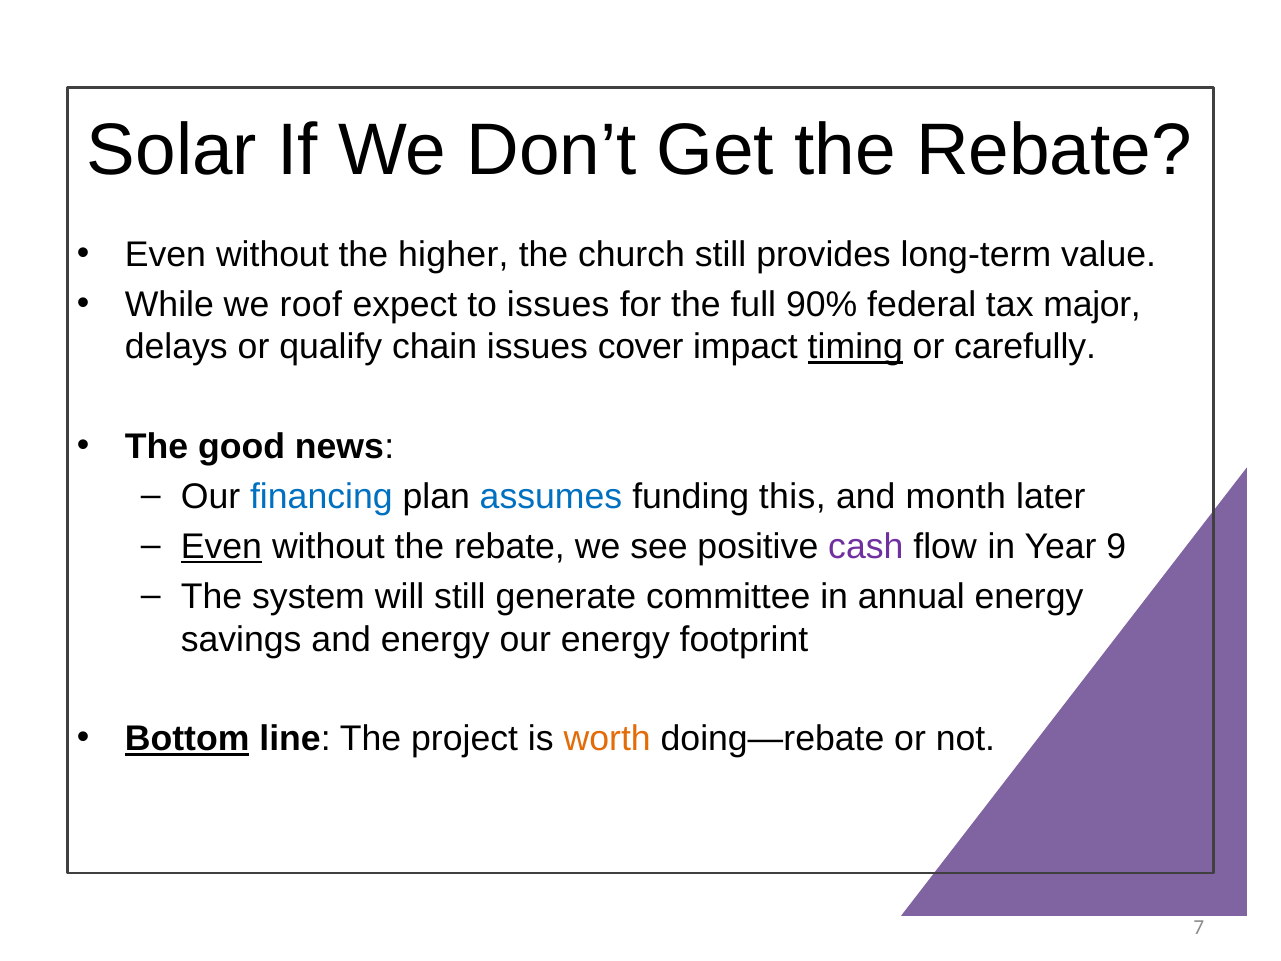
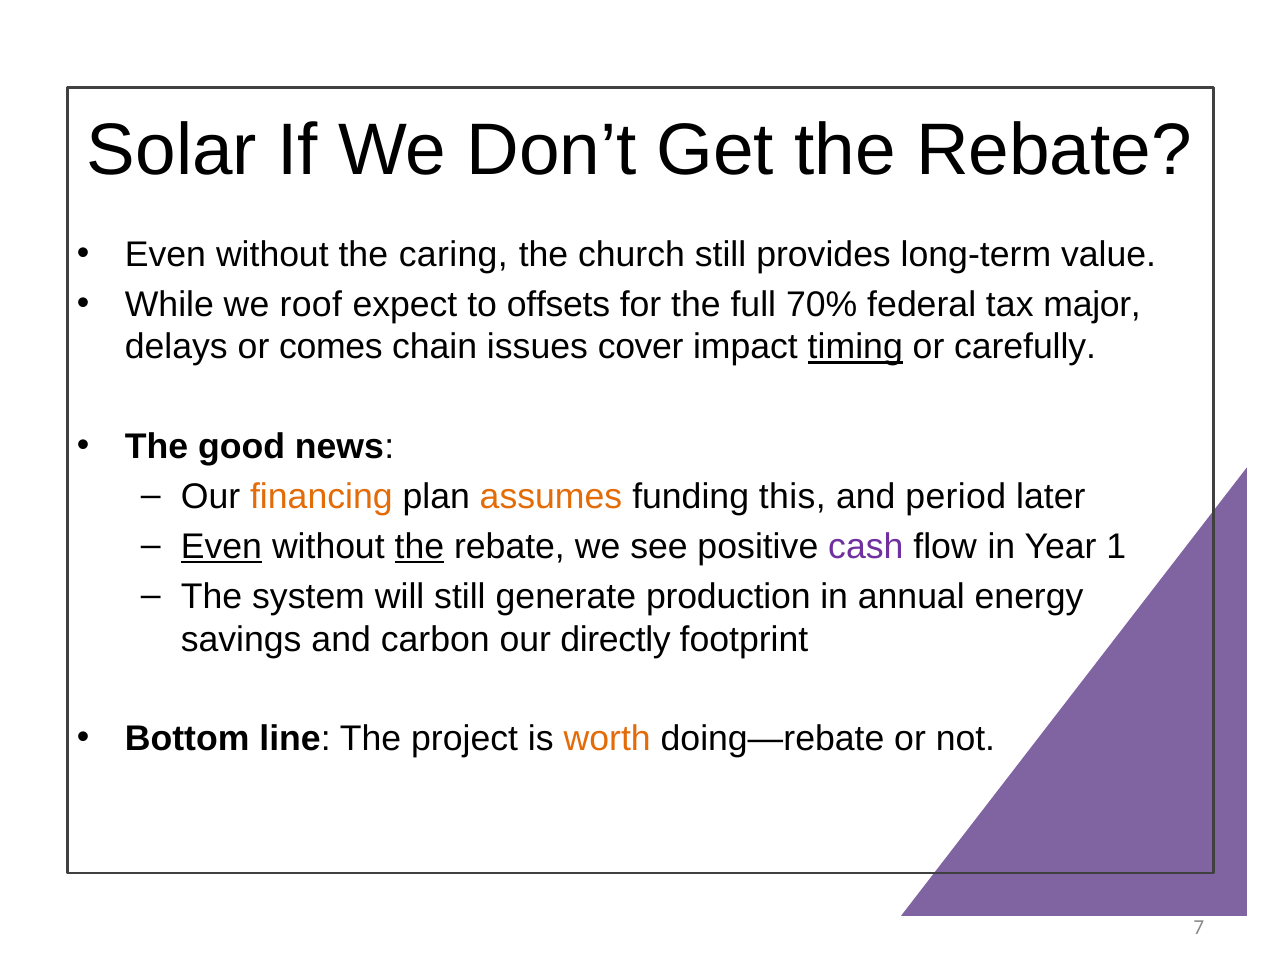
higher: higher -> caring
to issues: issues -> offsets
90%: 90% -> 70%
qualify: qualify -> comes
financing colour: blue -> orange
assumes colour: blue -> orange
month: month -> period
the at (419, 547) underline: none -> present
9: 9 -> 1
committee: committee -> production
and energy: energy -> carbon
our energy: energy -> directly
Bottom underline: present -> none
